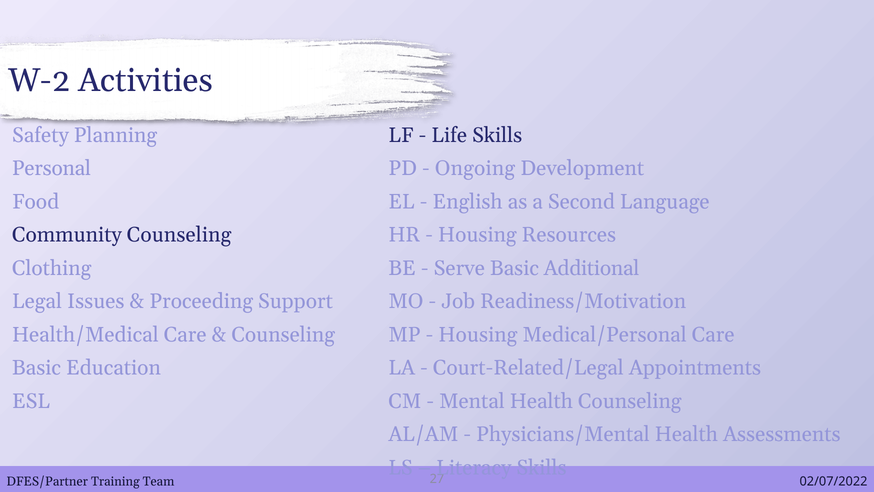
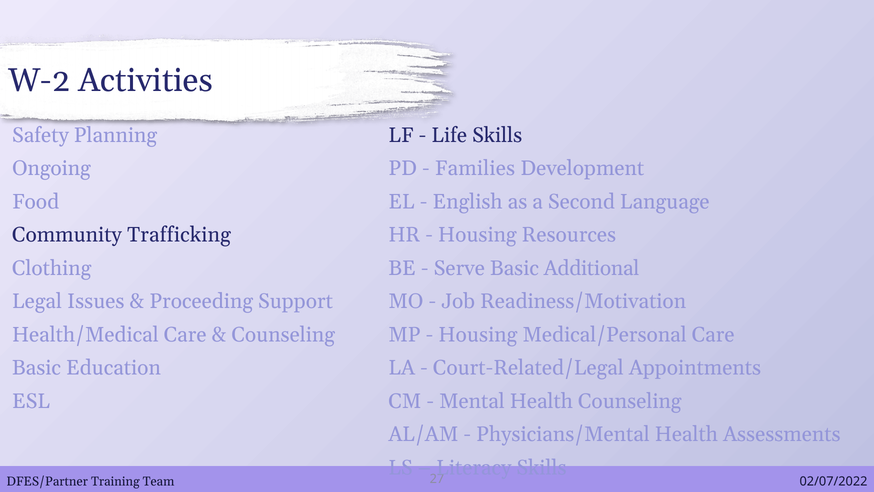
Personal: Personal -> Ongoing
Ongoing: Ongoing -> Families
Community Counseling: Counseling -> Trafficking
